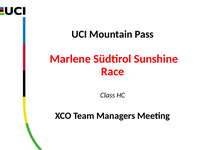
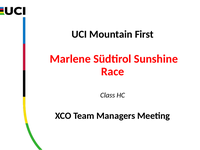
Pass: Pass -> First
